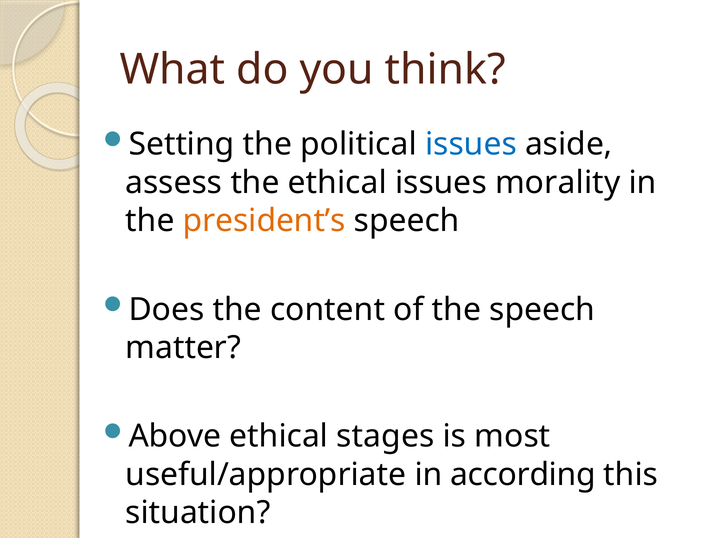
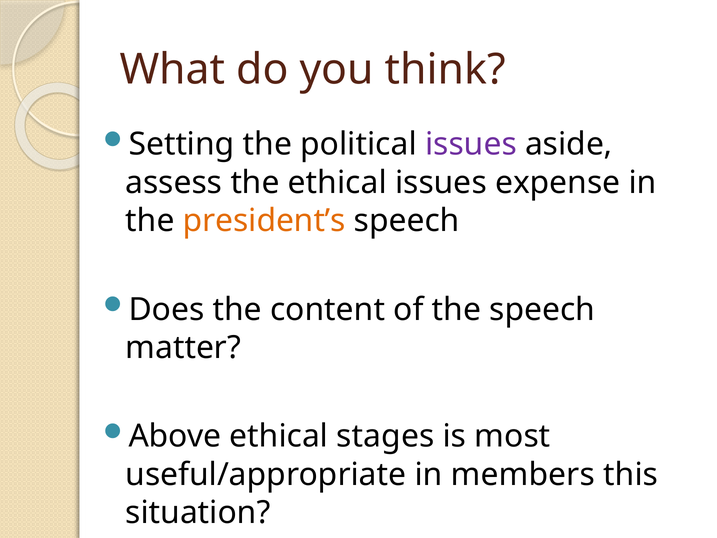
issues at (471, 144) colour: blue -> purple
morality: morality -> expense
according: according -> members
